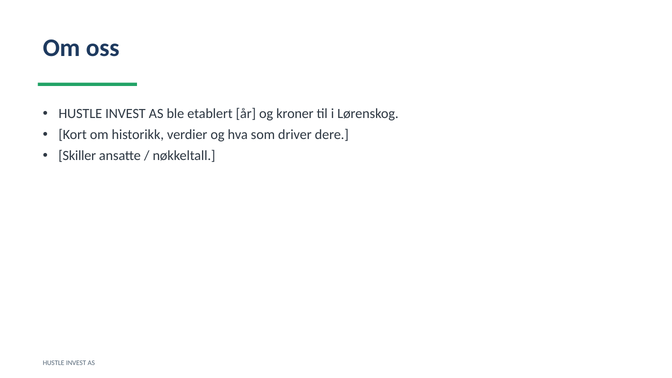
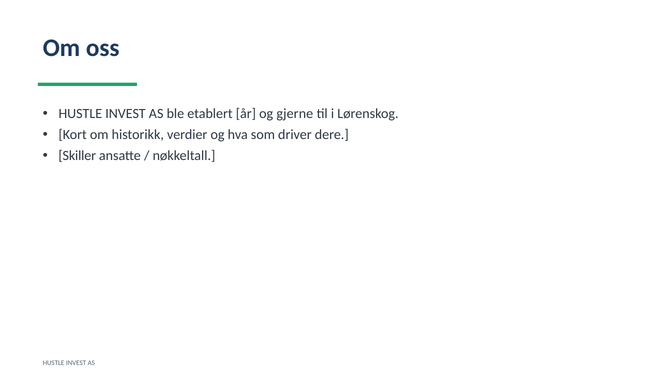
kroner: kroner -> gjerne
